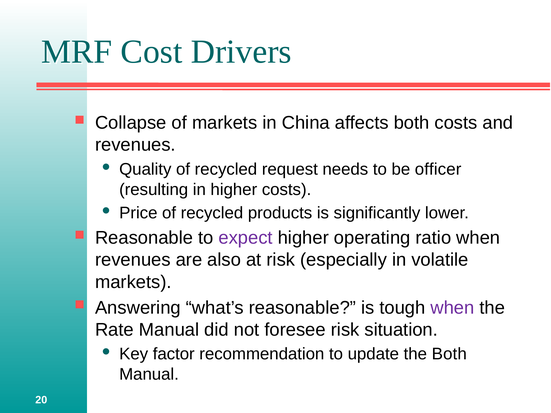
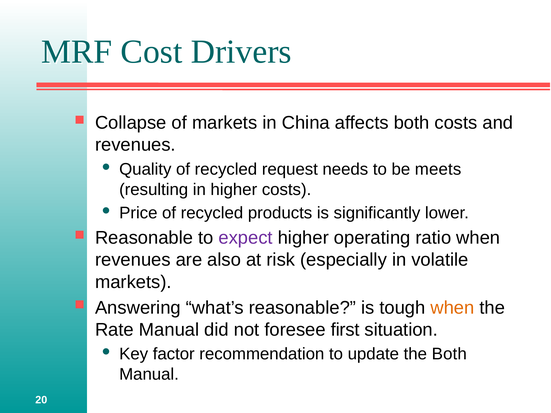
officer: officer -> meets
when at (452, 308) colour: purple -> orange
foresee risk: risk -> first
